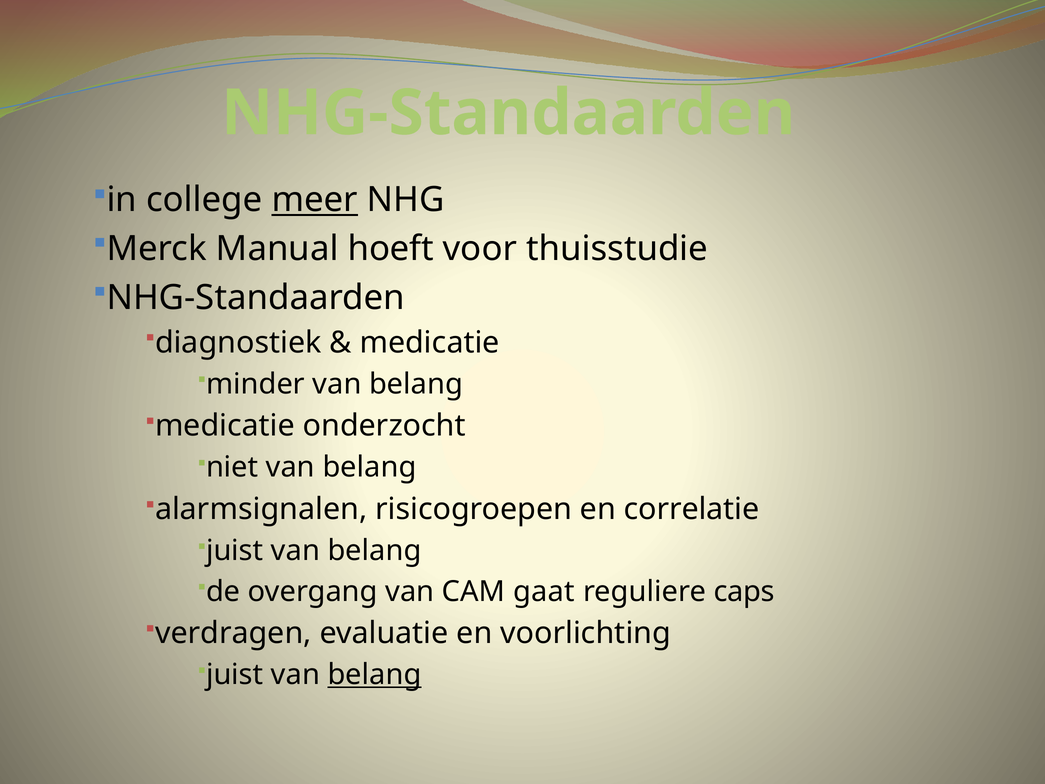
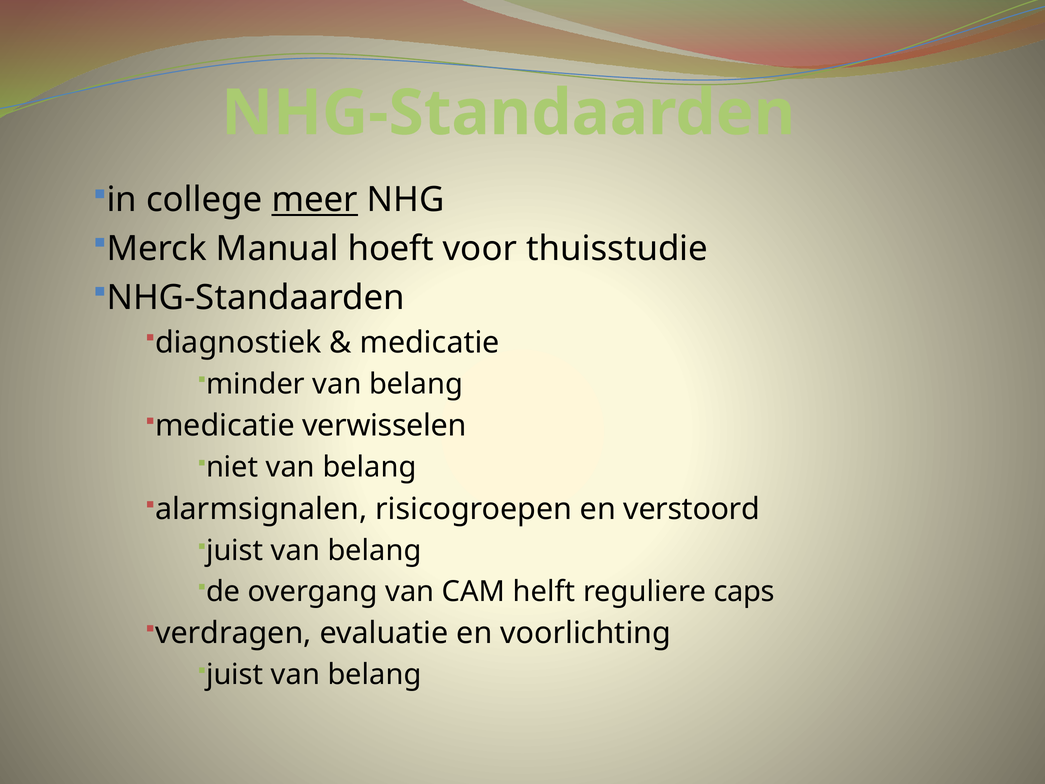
onderzocht: onderzocht -> verwisselen
correlatie: correlatie -> verstoord
gaat: gaat -> helft
belang at (375, 675) underline: present -> none
